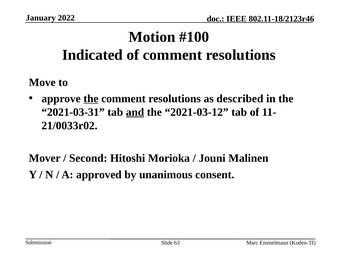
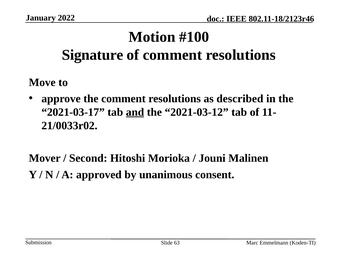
Indicated: Indicated -> Signature
the at (91, 99) underline: present -> none
2021-03-31: 2021-03-31 -> 2021-03-17
